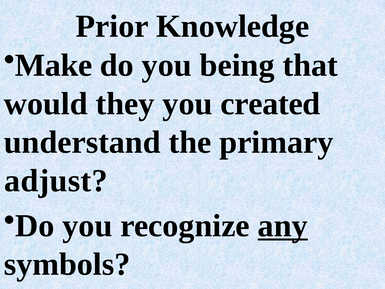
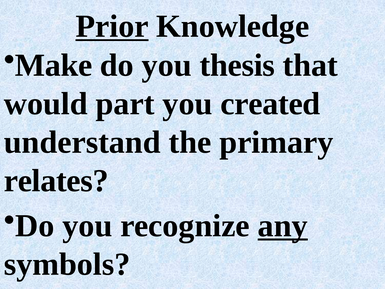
Prior underline: none -> present
being: being -> thesis
they: they -> part
adjust: adjust -> relates
